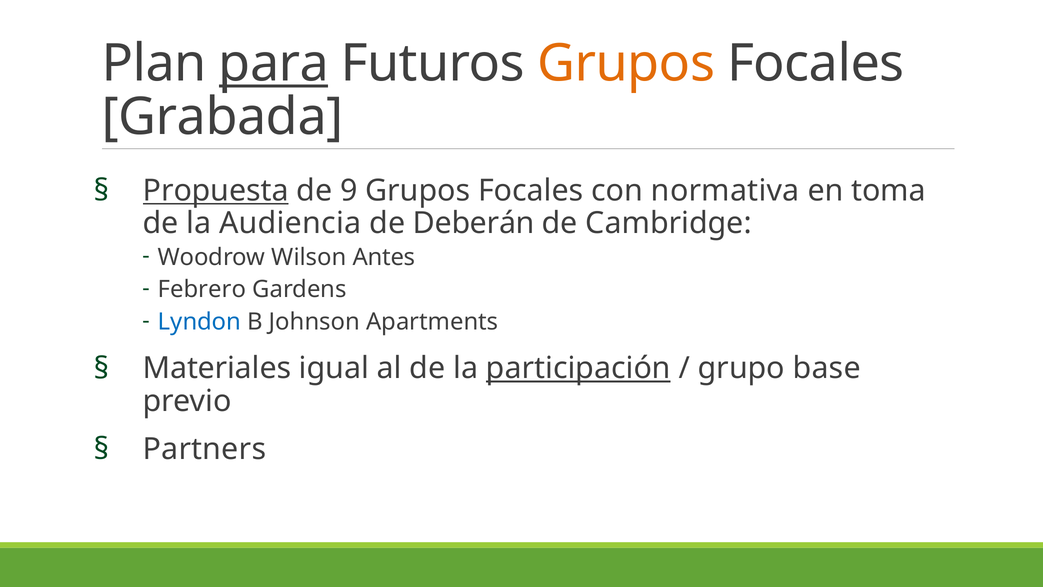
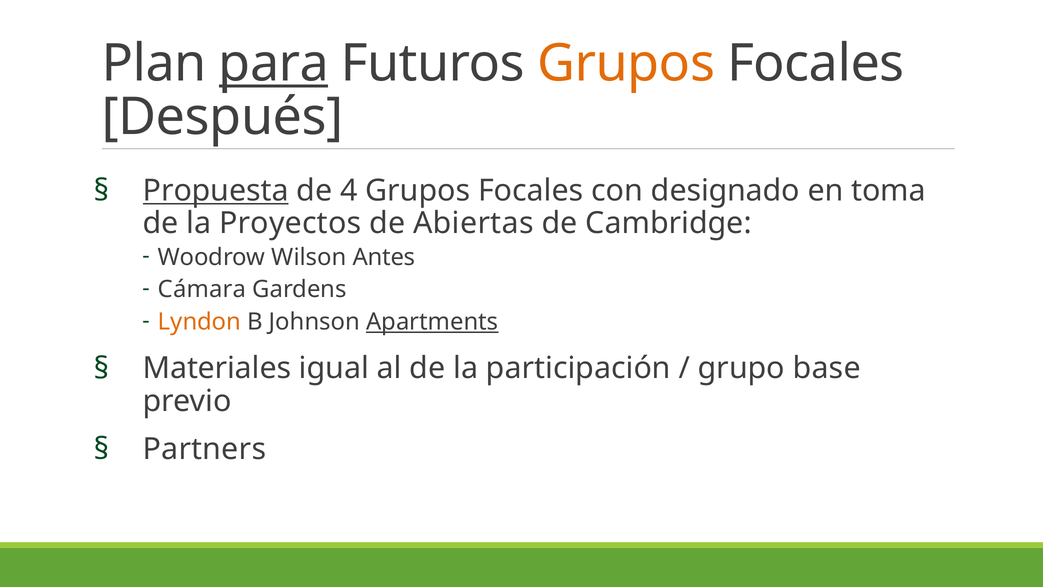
Grabada: Grabada -> Después
9: 9 -> 4
normativa: normativa -> designado
Audiencia: Audiencia -> Proyectos
Deberán: Deberán -> Abiertas
Febrero: Febrero -> Cámara
Lyndon colour: blue -> orange
Apartments underline: none -> present
participación underline: present -> none
